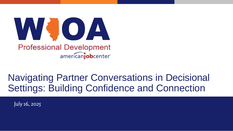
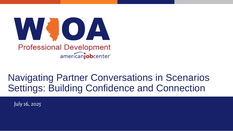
Decisional: Decisional -> Scenarios
